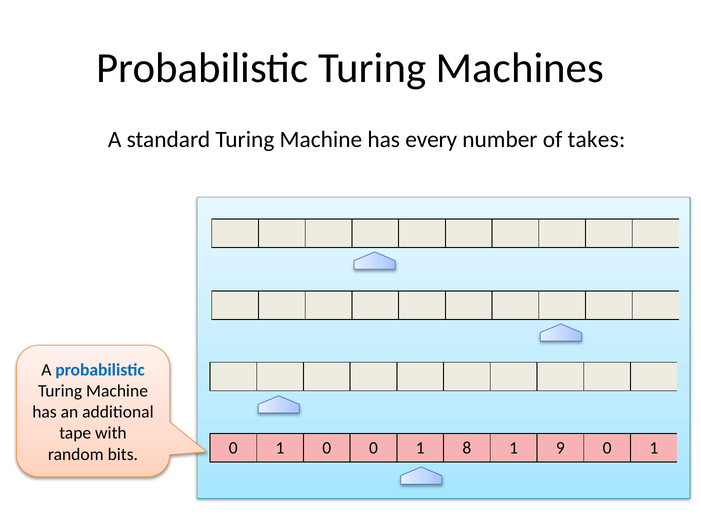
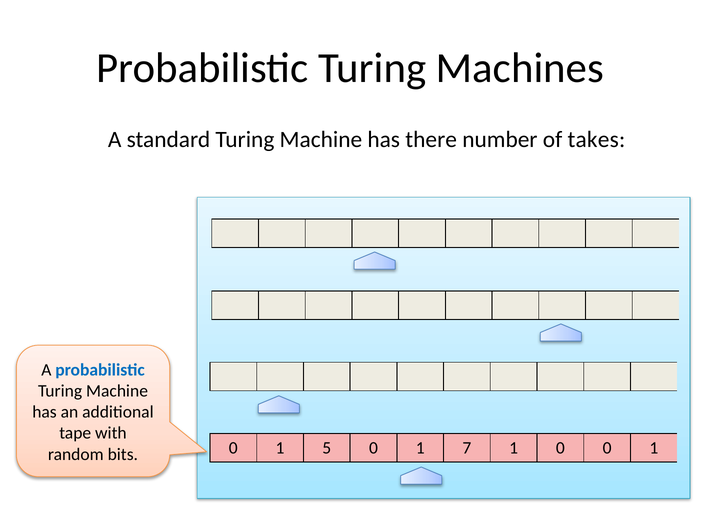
every: every -> there
1 0: 0 -> 5
8: 8 -> 7
1 9: 9 -> 0
